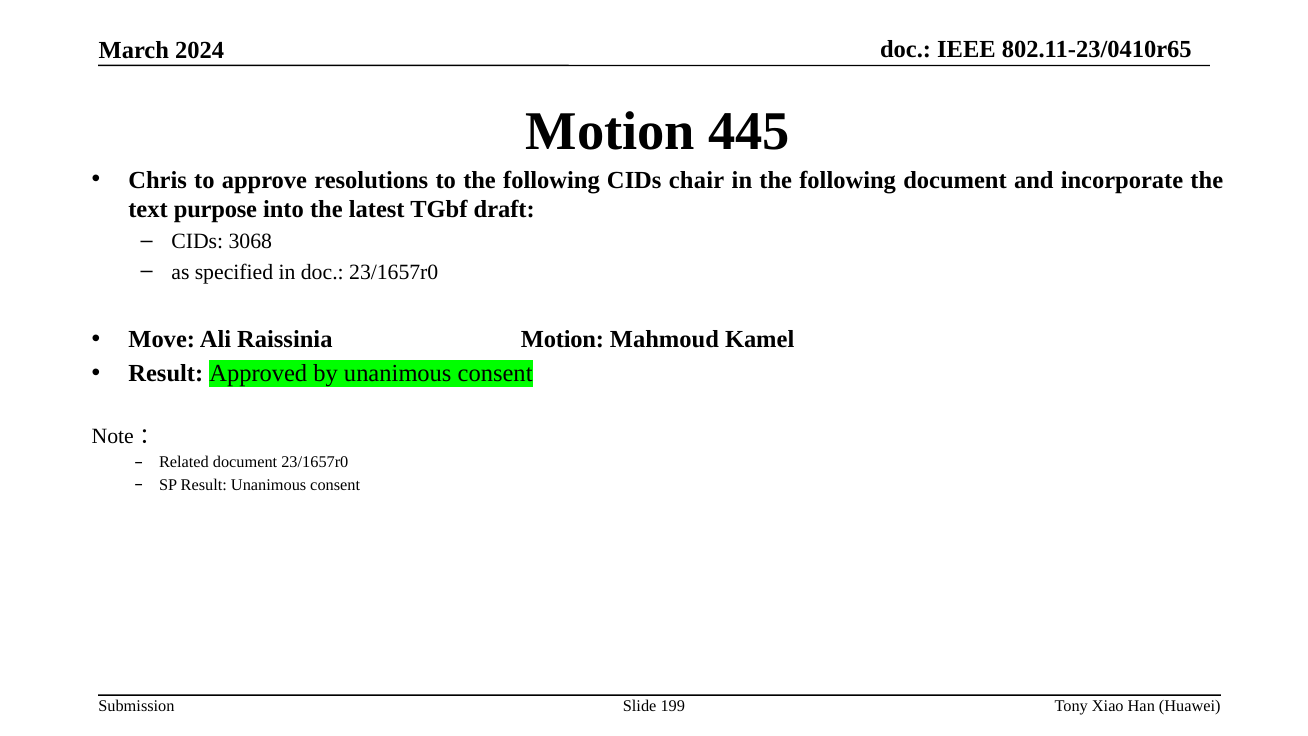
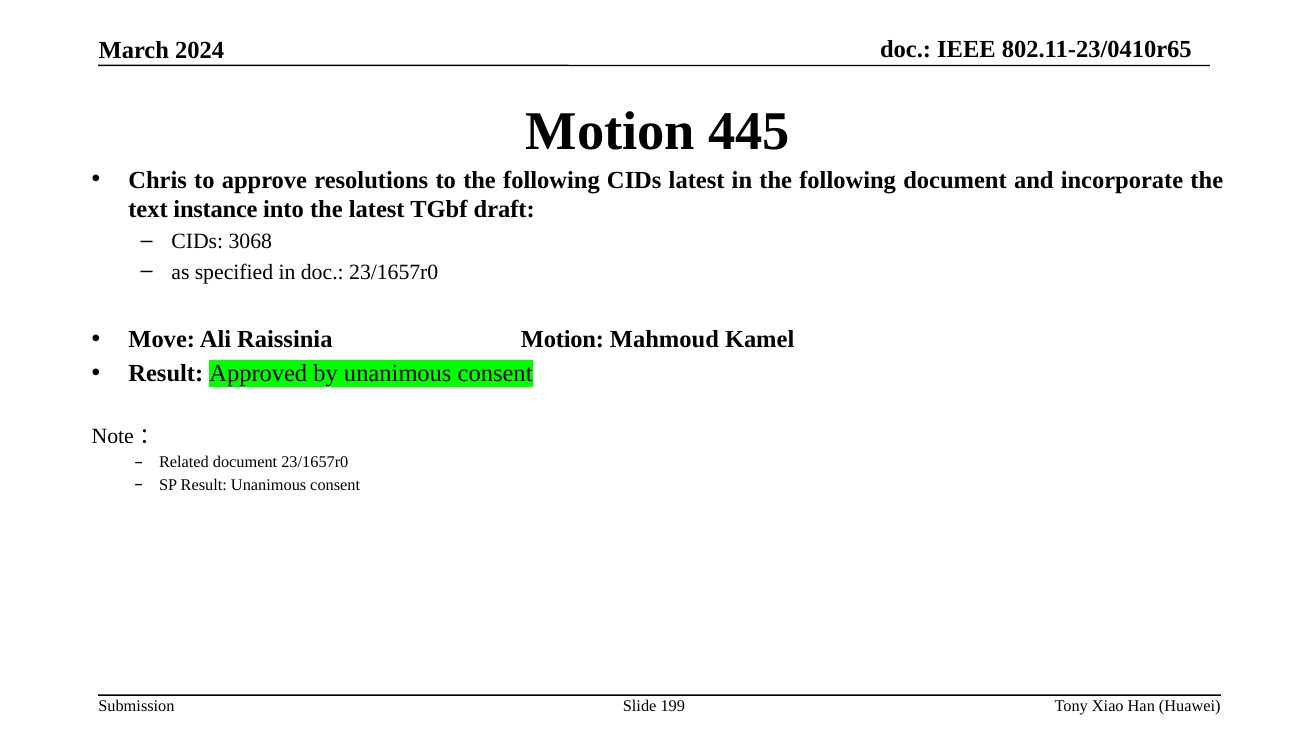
CIDs chair: chair -> latest
purpose: purpose -> instance
